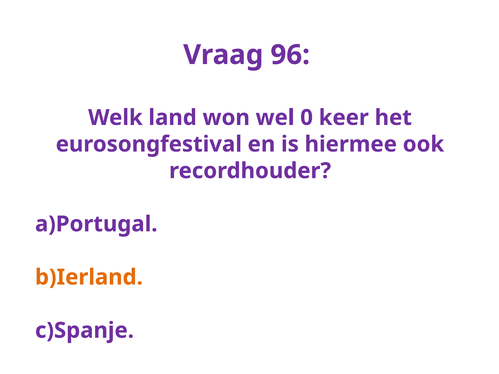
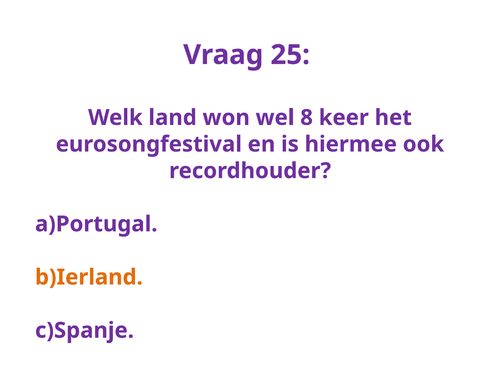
96: 96 -> 25
0: 0 -> 8
